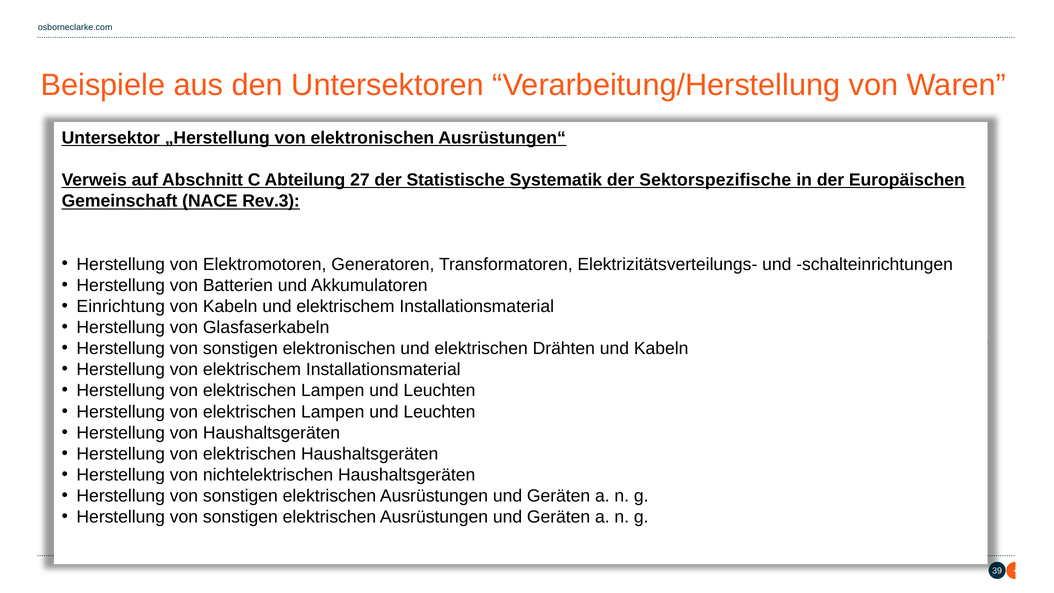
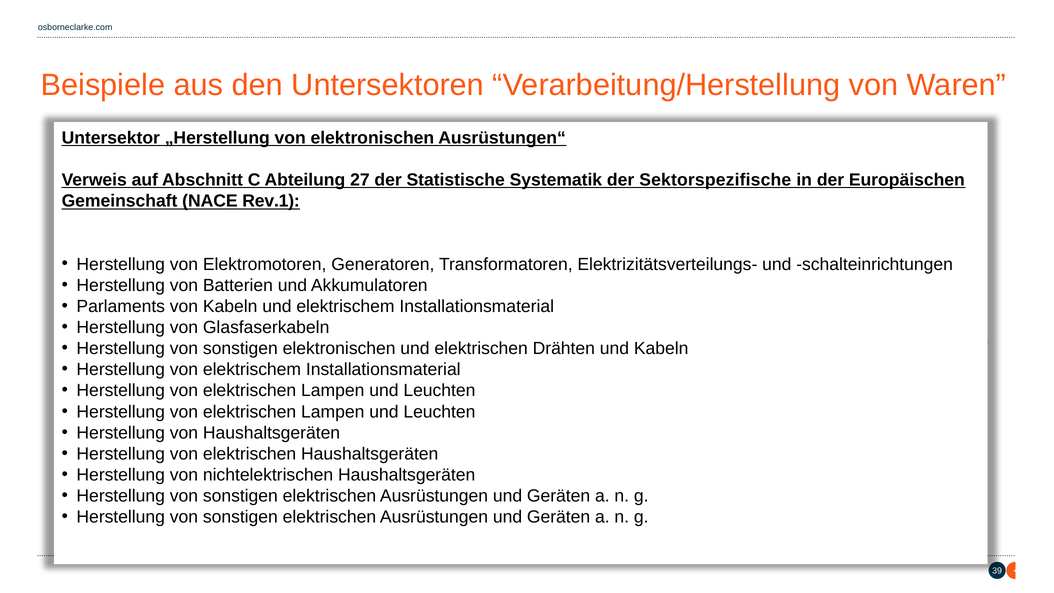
Rev.3: Rev.3 -> Rev.1
Einrichtung: Einrichtung -> Parlaments
